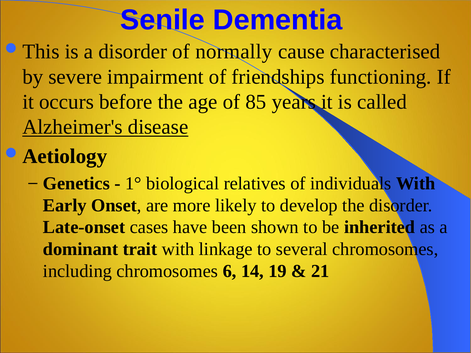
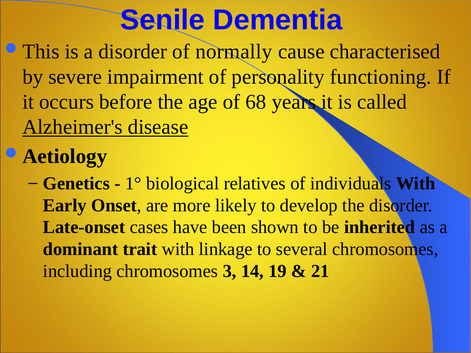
friendships: friendships -> personality
85: 85 -> 68
6: 6 -> 3
